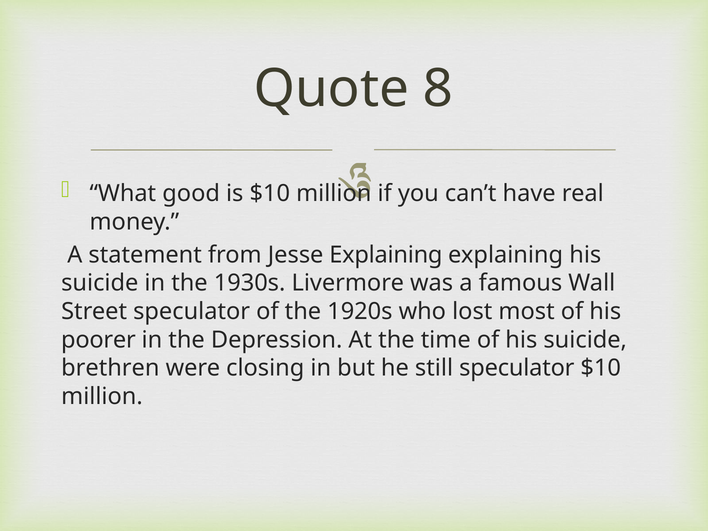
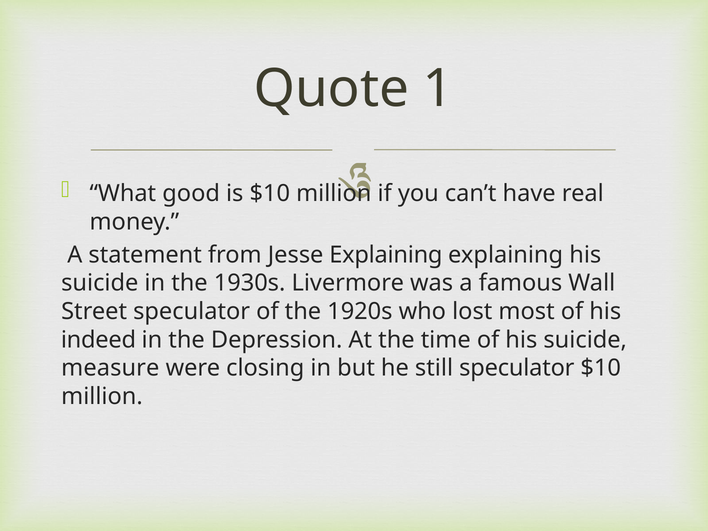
8: 8 -> 1
poorer: poorer -> indeed
brethren: brethren -> measure
